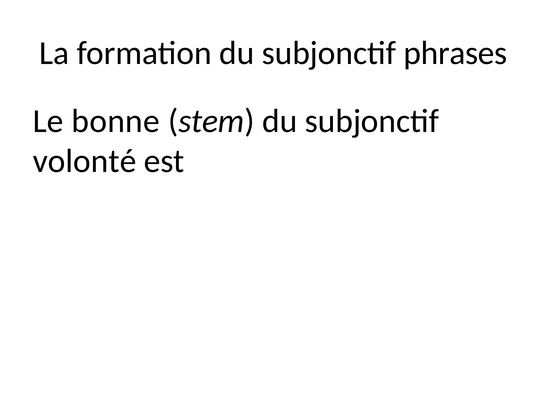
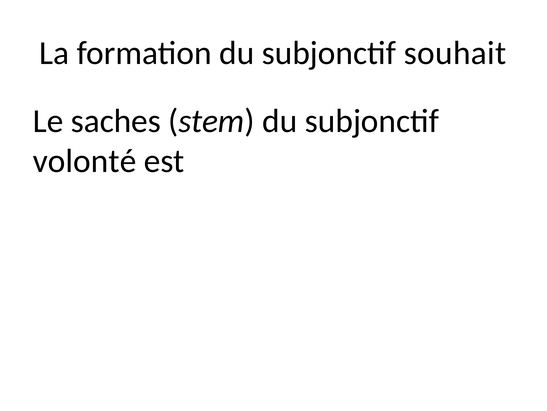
phrases: phrases -> souhait
bonne: bonne -> saches
